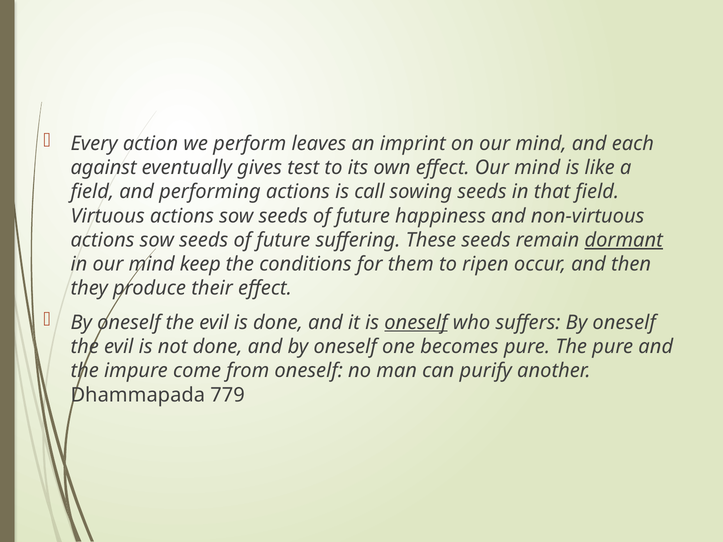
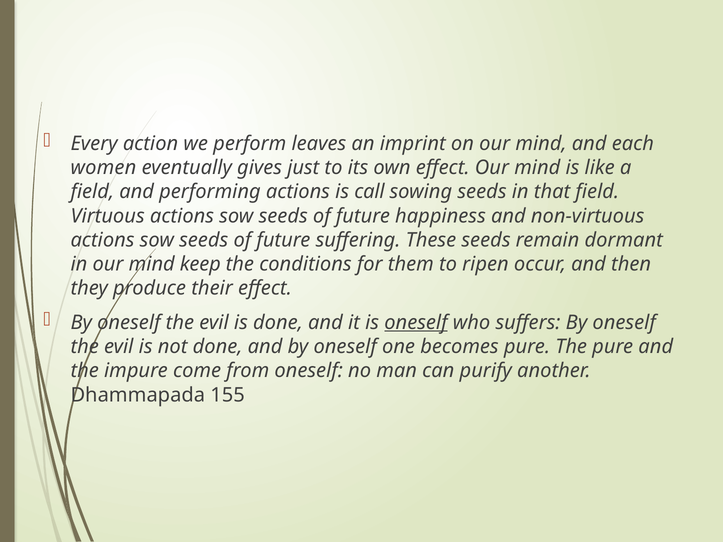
against: against -> women
test: test -> just
dormant underline: present -> none
779: 779 -> 155
